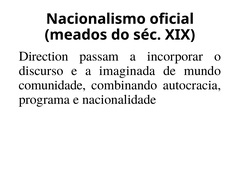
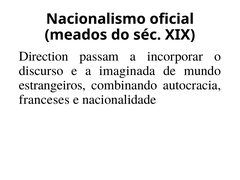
comunidade: comunidade -> estrangeiros
programa: programa -> franceses
